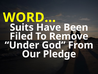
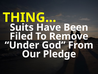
WORD: WORD -> THING
